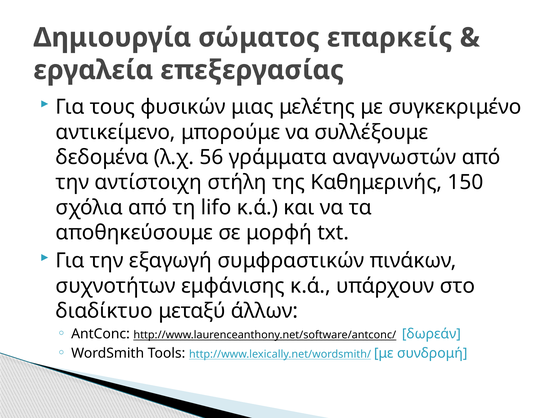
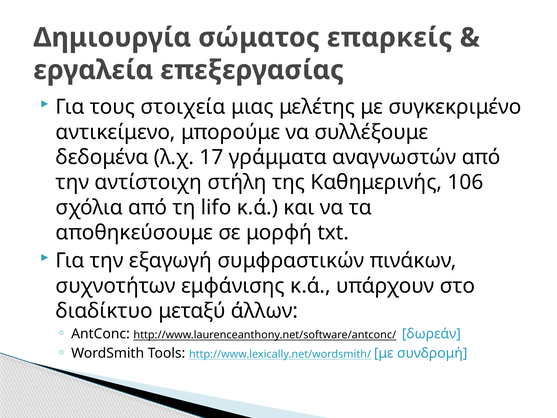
φυσικών: φυσικών -> στοιχεία
56: 56 -> 17
150: 150 -> 106
